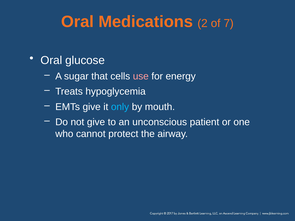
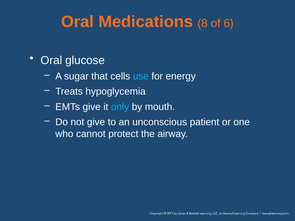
2: 2 -> 8
7: 7 -> 6
use colour: pink -> light blue
